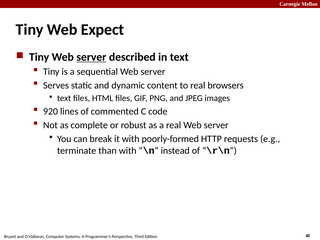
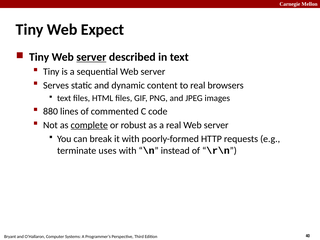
920: 920 -> 880
complete underline: none -> present
than: than -> uses
